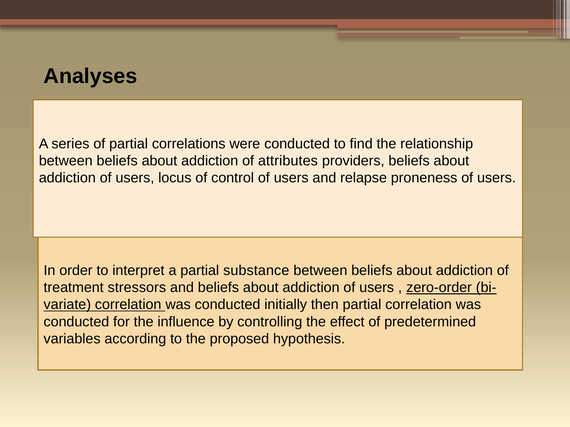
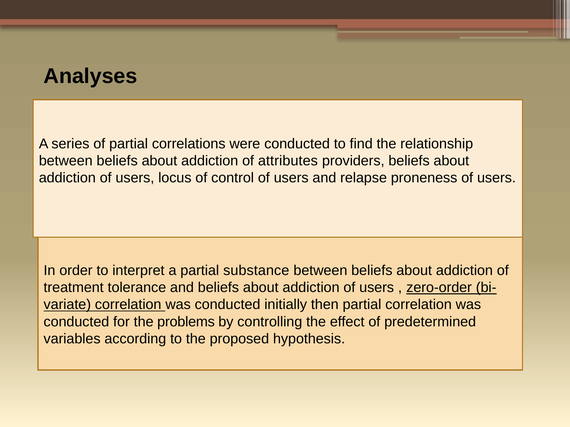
stressors: stressors -> tolerance
inﬂuence: inﬂuence -> problems
